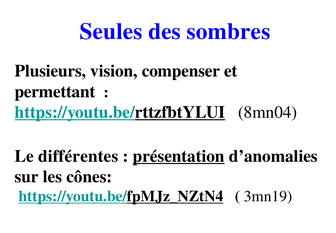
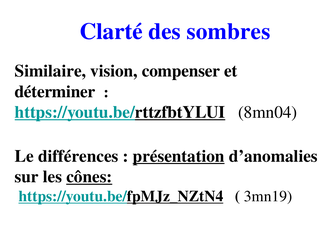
Seules: Seules -> Clarté
Plusieurs: Plusieurs -> Similaire
permettant: permettant -> déterminer
différentes: différentes -> différences
cônes underline: none -> present
